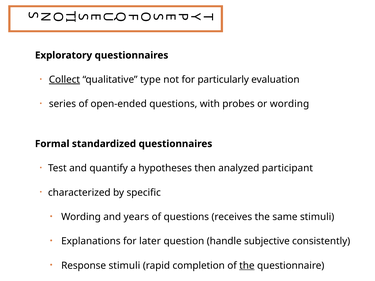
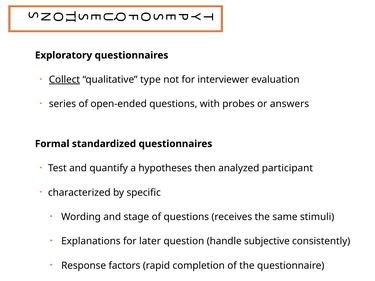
particularly: particularly -> interviewer
or wording: wording -> answers
years: years -> stage
Response stimuli: stimuli -> factors
the at (247, 266) underline: present -> none
